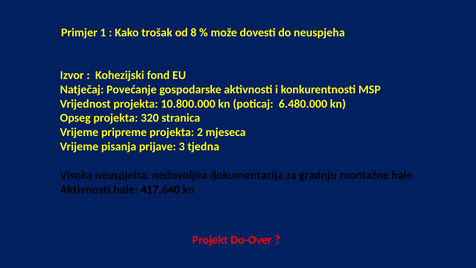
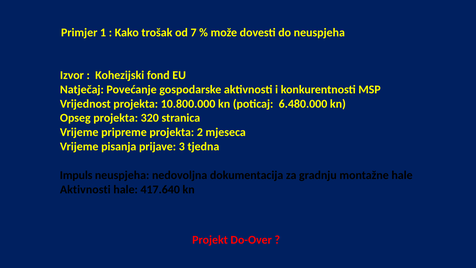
8: 8 -> 7
Visoka: Visoka -> Impuls
